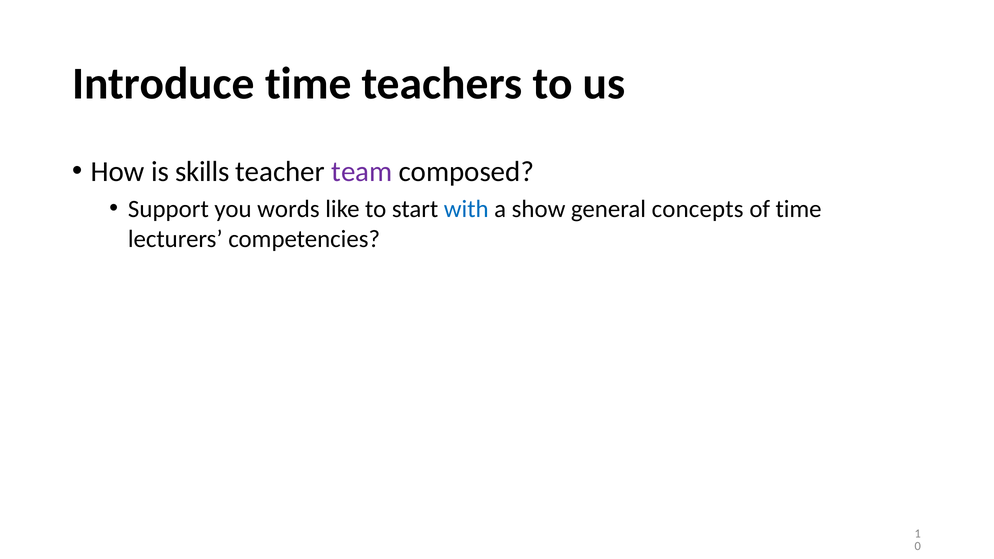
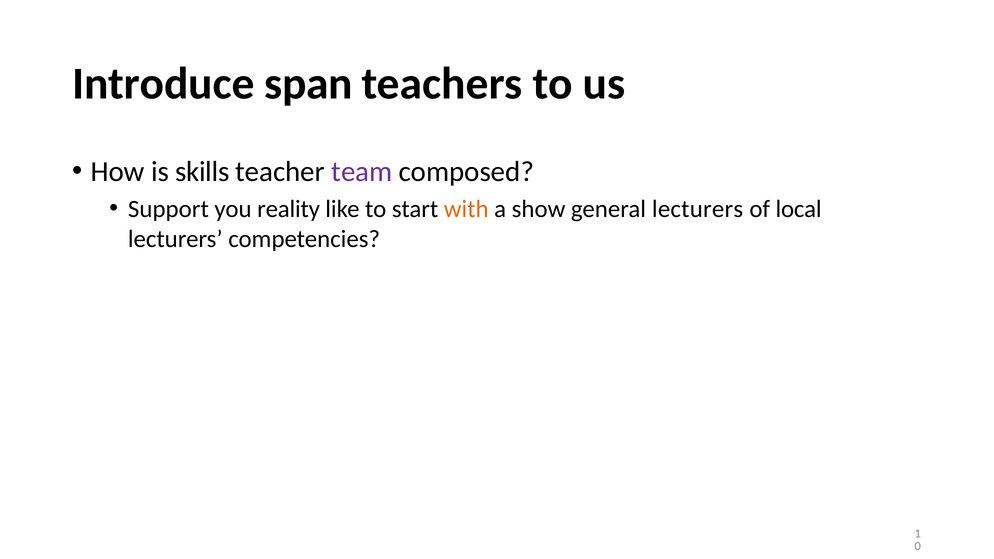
Introduce time: time -> span
words: words -> reality
with colour: blue -> orange
general concepts: concepts -> lecturers
of time: time -> local
